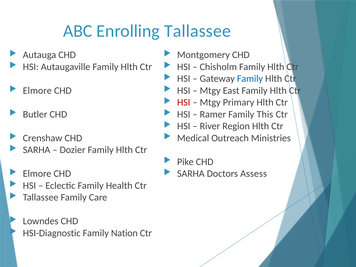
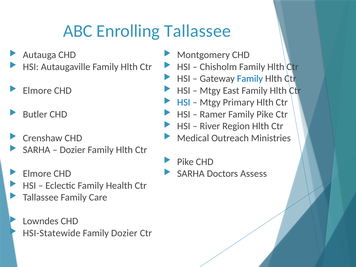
HSI at (184, 102) colour: red -> blue
Family This: This -> Pike
HSI-Diagnostic: HSI-Diagnostic -> HSI-Statewide
Family Nation: Nation -> Dozier
